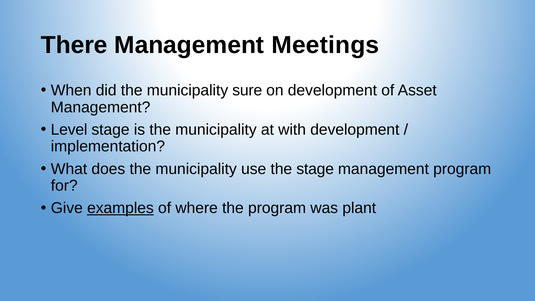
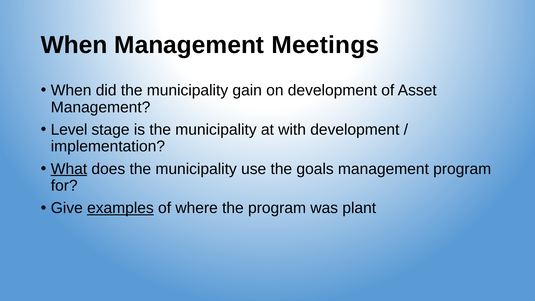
There at (74, 45): There -> When
sure: sure -> gain
What underline: none -> present
the stage: stage -> goals
